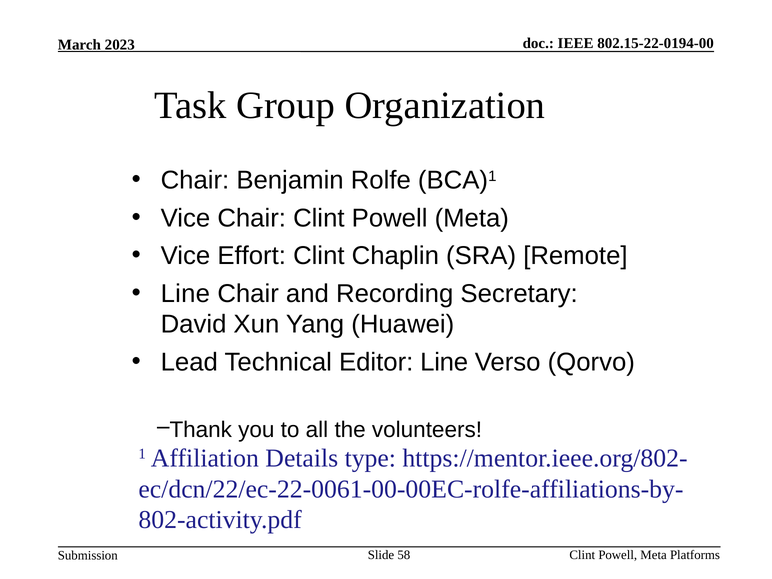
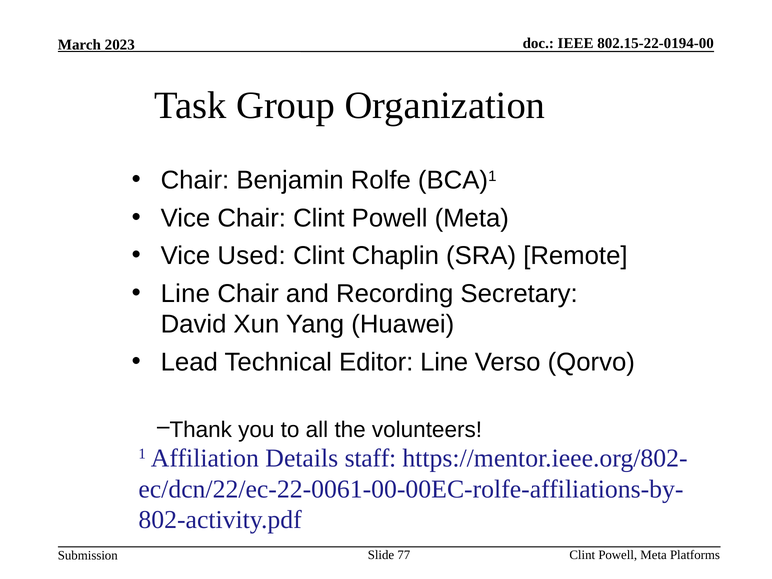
Effort: Effort -> Used
type: type -> staff
58: 58 -> 77
